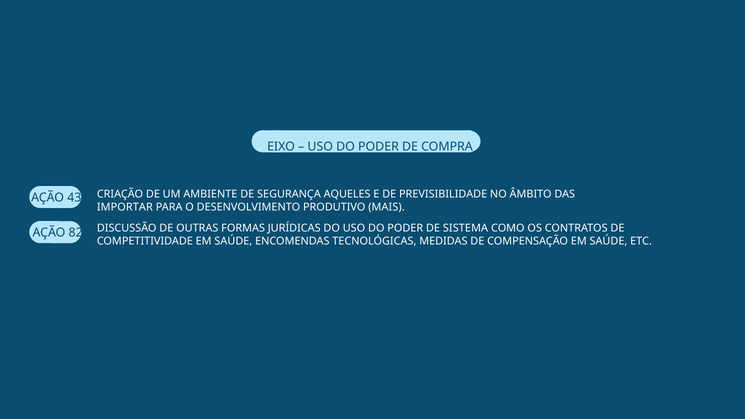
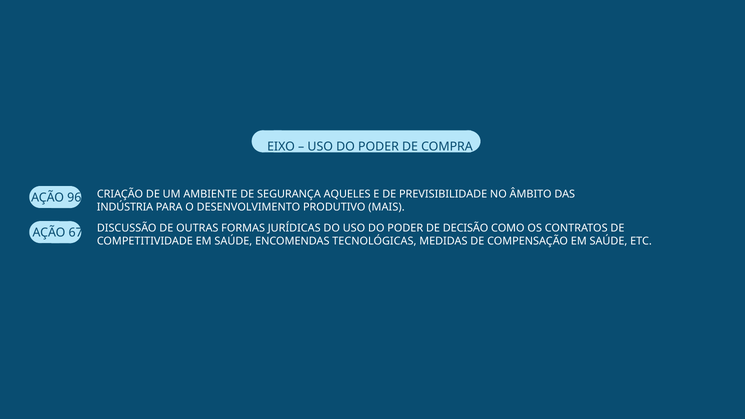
43: 43 -> 96
IMPORTAR: IMPORTAR -> INDÚSTRIA
SISTEMA: SISTEMA -> DECISÃO
82: 82 -> 67
